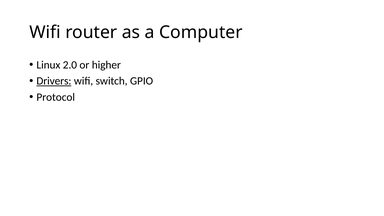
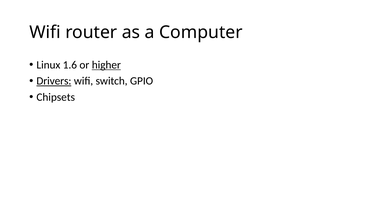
2.0: 2.0 -> 1.6
higher underline: none -> present
Protocol: Protocol -> Chipsets
